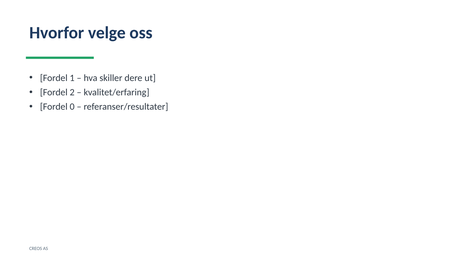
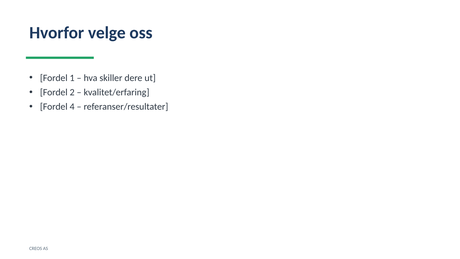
0: 0 -> 4
